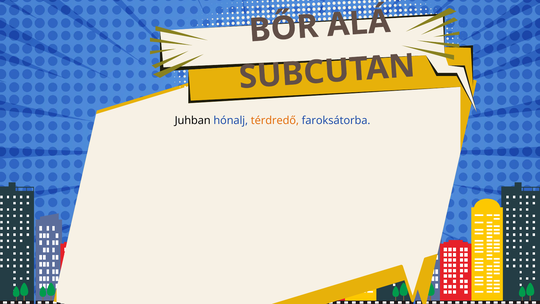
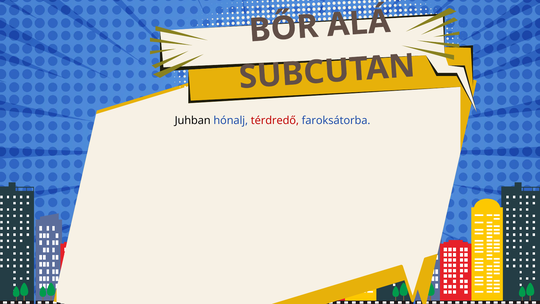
térdredő colour: orange -> red
